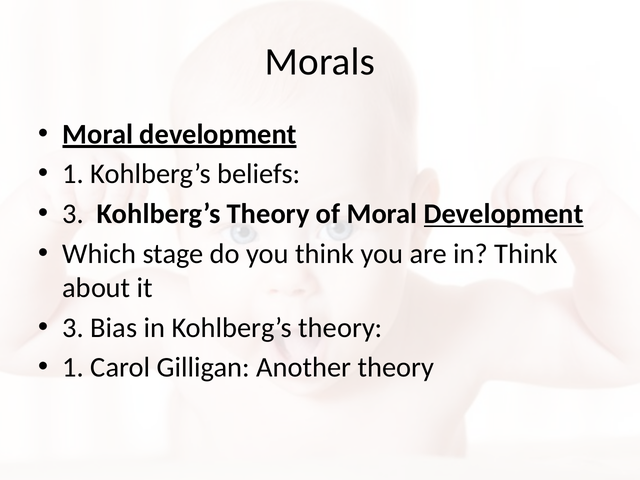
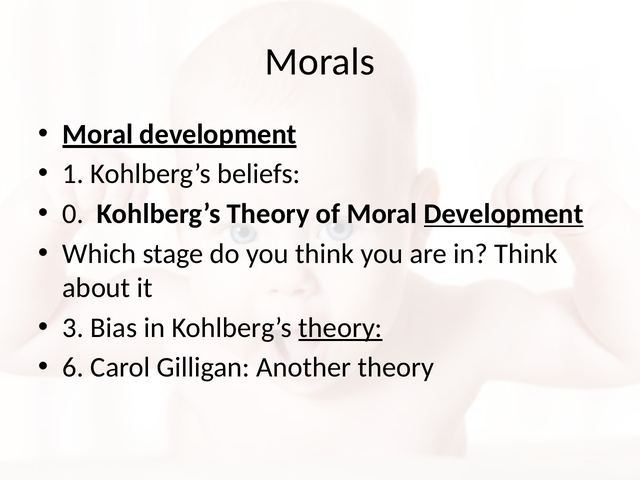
3 at (73, 214): 3 -> 0
theory at (340, 328) underline: none -> present
1 at (73, 368): 1 -> 6
